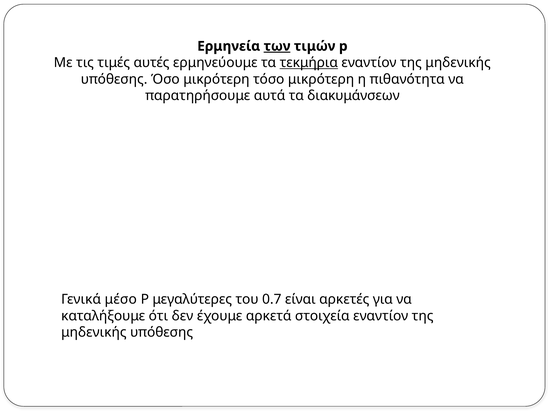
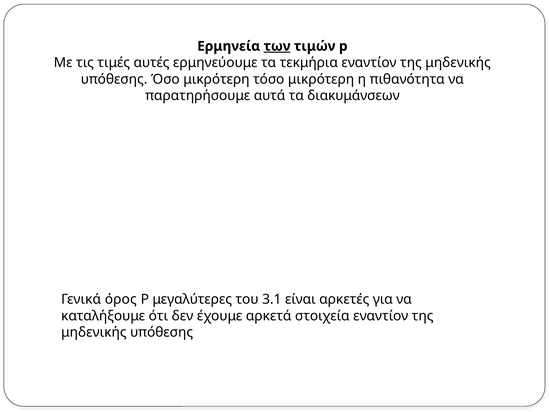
τεκμήρια underline: present -> none
μέσο: μέσο -> όρος
0.7: 0.7 -> 3.1
